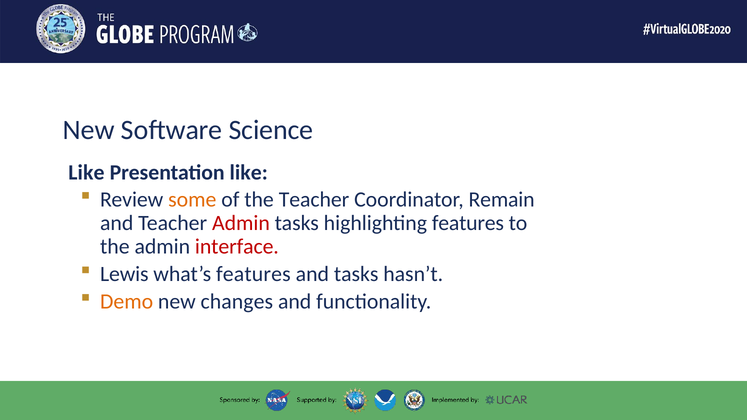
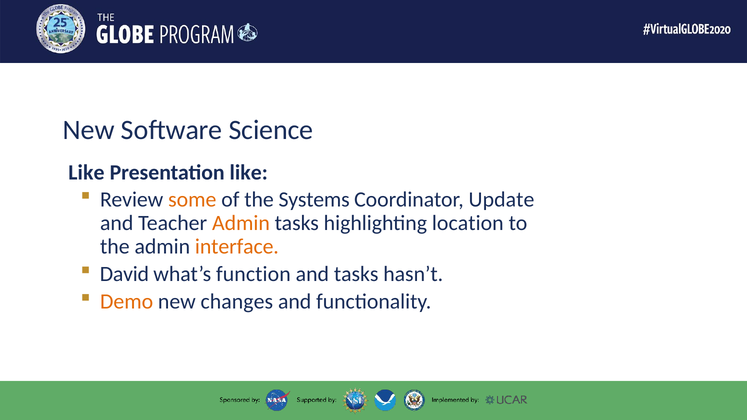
the Teacher: Teacher -> Systems
Remain: Remain -> Update
Admin at (241, 223) colour: red -> orange
highlighting features: features -> location
interface colour: red -> orange
Lewis: Lewis -> David
what’s features: features -> function
